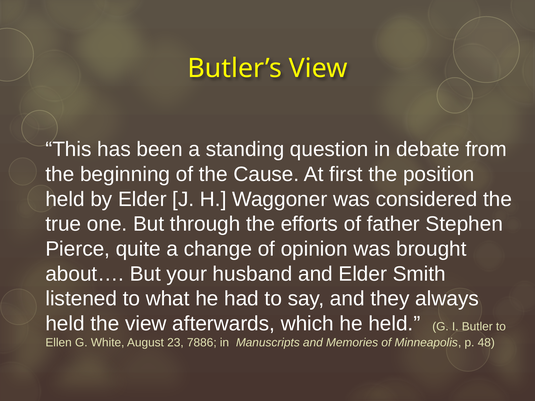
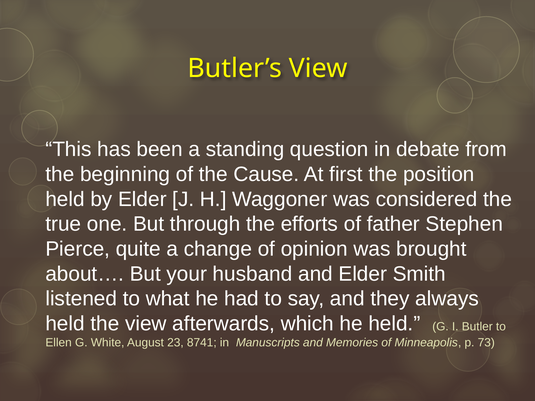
7886: 7886 -> 8741
48: 48 -> 73
